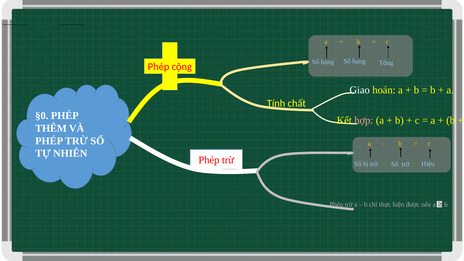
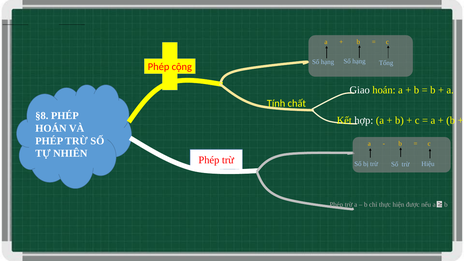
§0: §0 -> §8
hợp colour: pink -> white
THÊM at (51, 128): THÊM -> HOÁN
